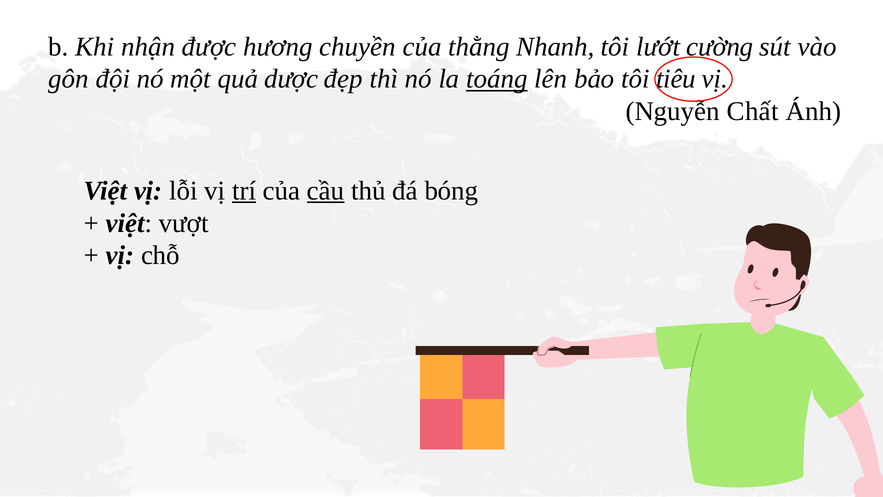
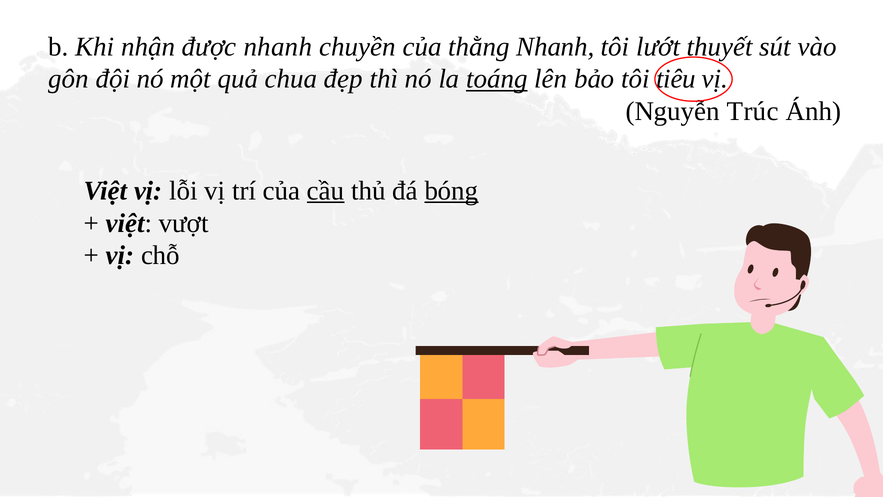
được hương: hương -> nhanh
cường: cường -> thuyết
dược: dược -> chua
Chất: Chất -> Trúc
trí underline: present -> none
bóng underline: none -> present
